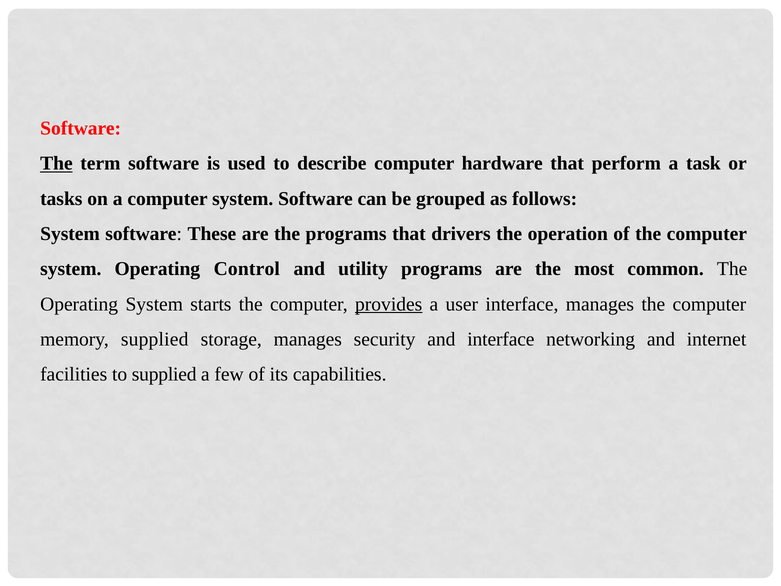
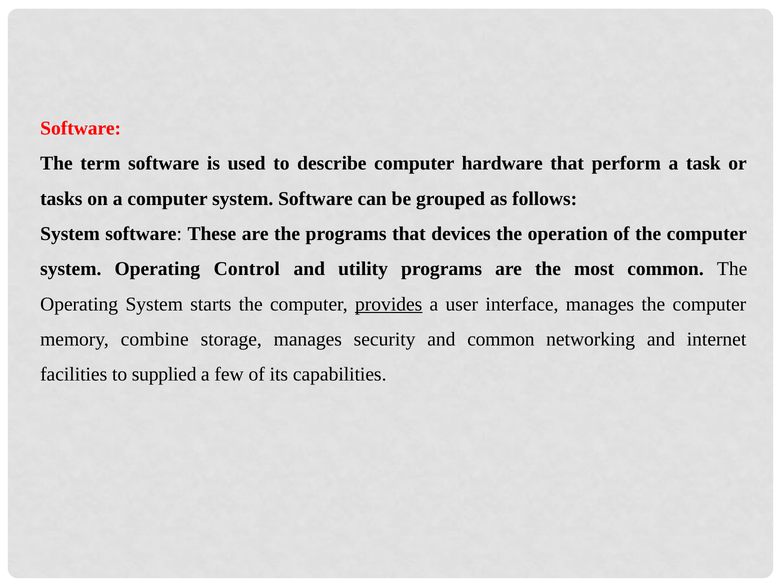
The at (56, 163) underline: present -> none
drivers: drivers -> devices
memory supplied: supplied -> combine
and interface: interface -> common
